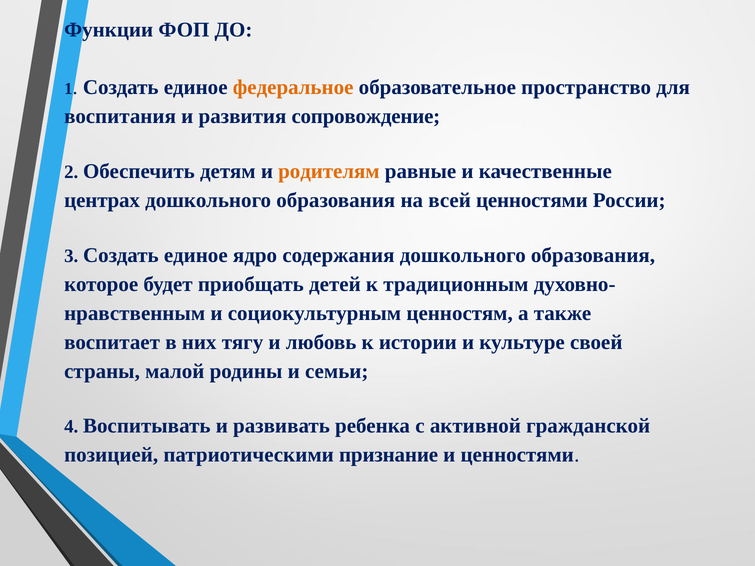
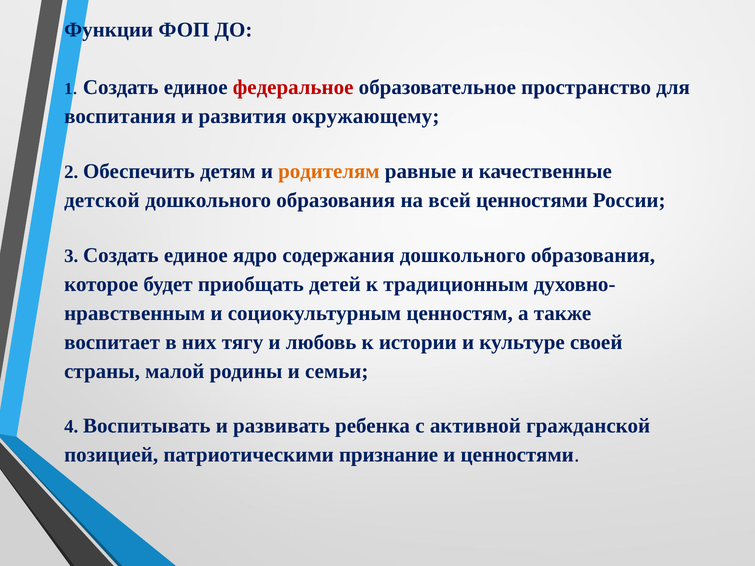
федеральное colour: orange -> red
сопровождение: сопровождение -> окружающему
центрах: центрах -> детской
